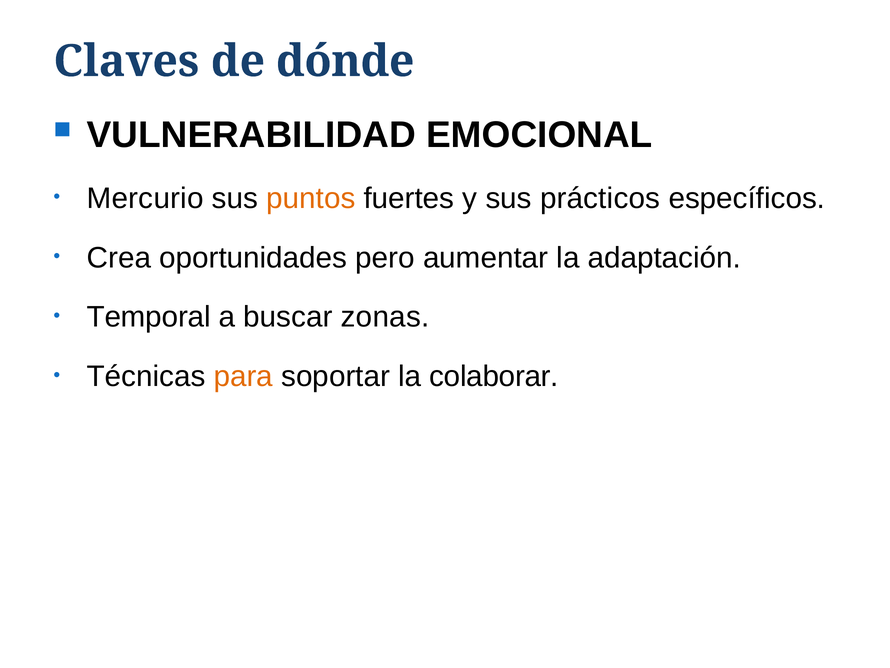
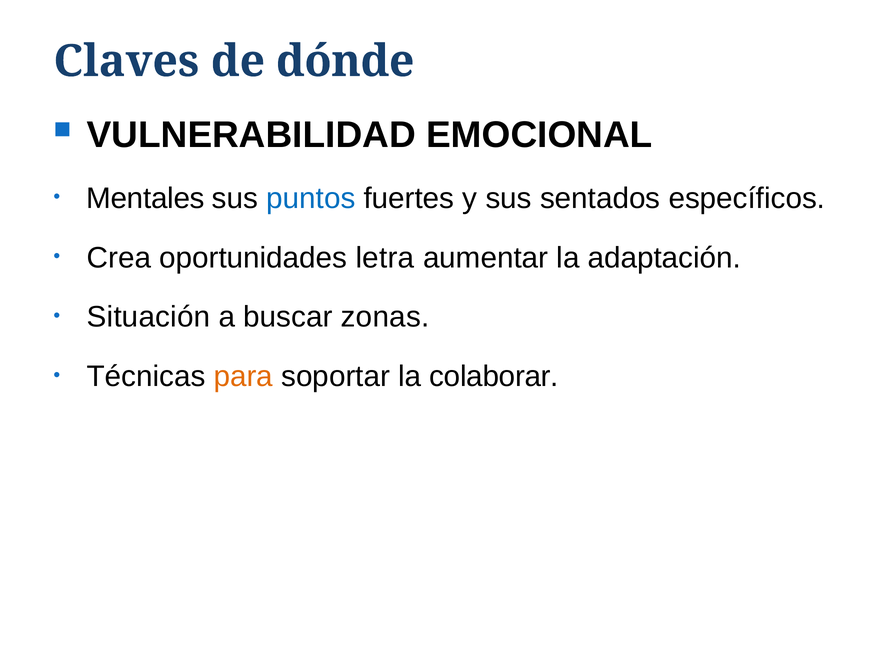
Mercurio: Mercurio -> Mentales
puntos colour: orange -> blue
prácticos: prácticos -> sentados
pero: pero -> letra
Temporal: Temporal -> Situación
